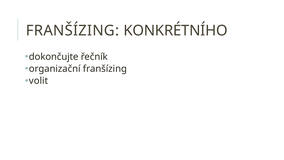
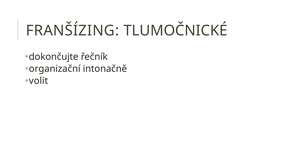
KONKRÉTNÍHO: KONKRÉTNÍHO -> TLUMOČNICKÉ
organizační franšízing: franšízing -> intonačně
